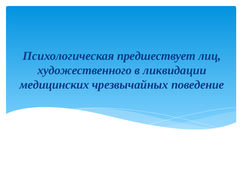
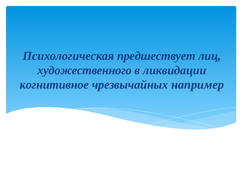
медицинских: медицинских -> когнитивное
поведение: поведение -> например
